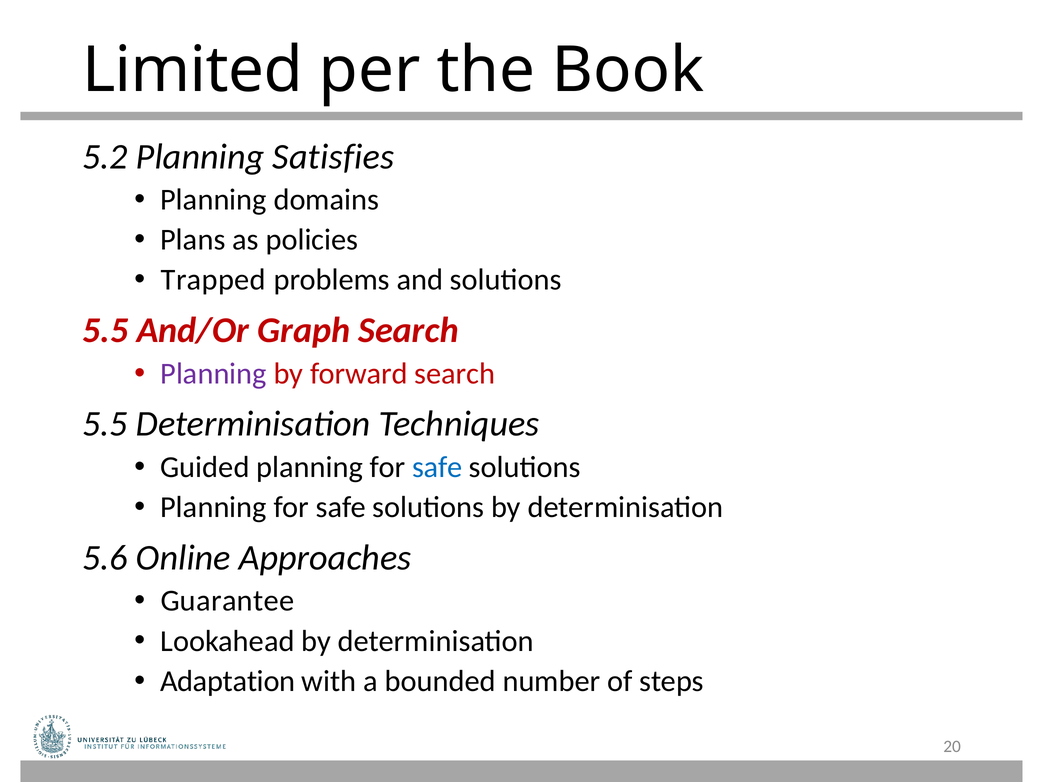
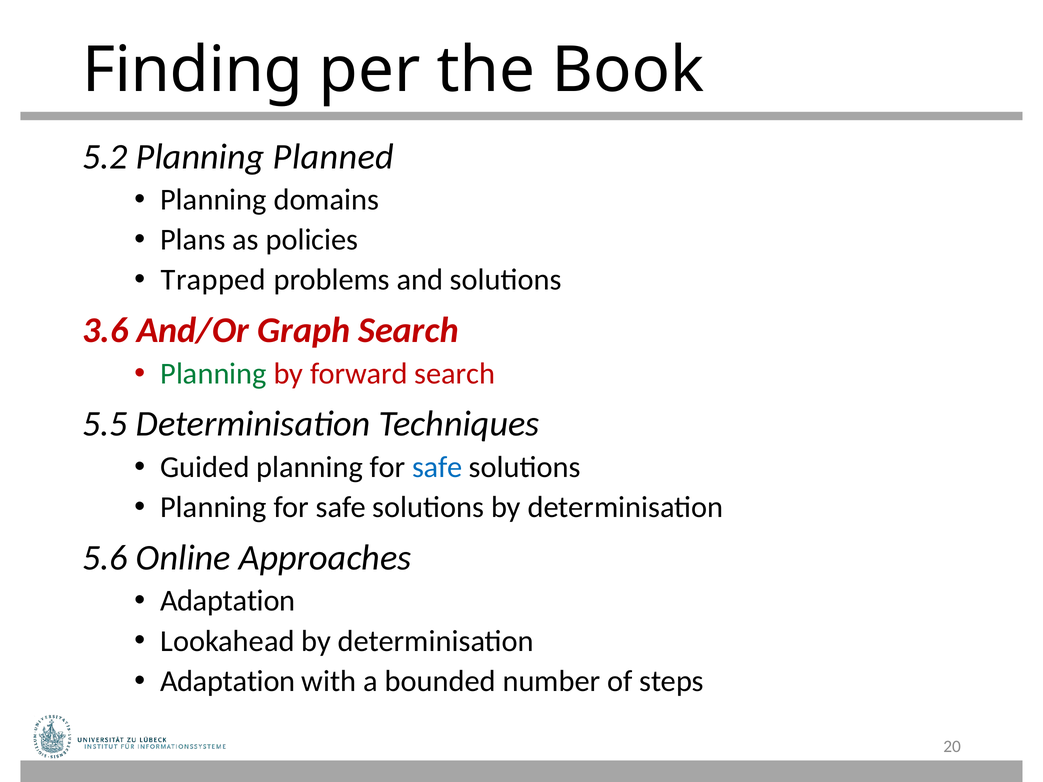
Limited: Limited -> Finding
Satisfies: Satisfies -> Planned
5.5 at (105, 330): 5.5 -> 3.6
Planning at (214, 374) colour: purple -> green
Guarantee at (227, 601): Guarantee -> Adaptation
